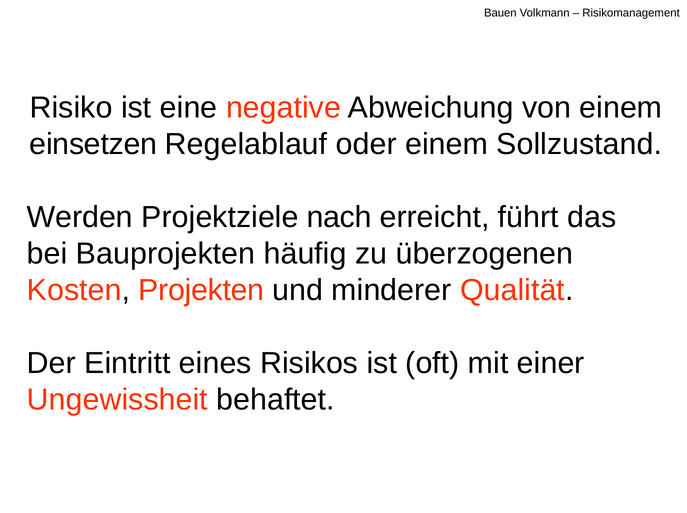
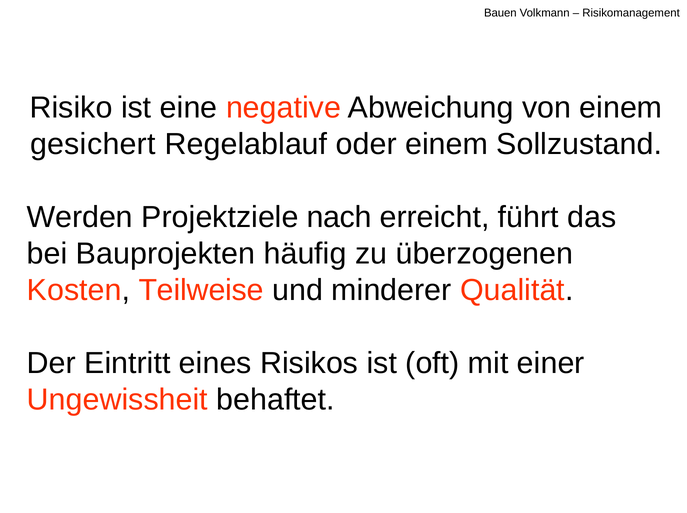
einsetzen: einsetzen -> gesichert
Projekten: Projekten -> Teilweise
